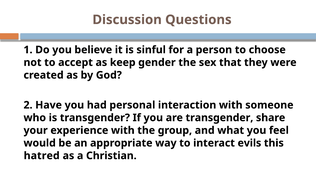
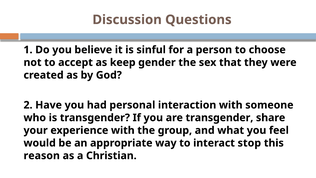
evils: evils -> stop
hatred: hatred -> reason
